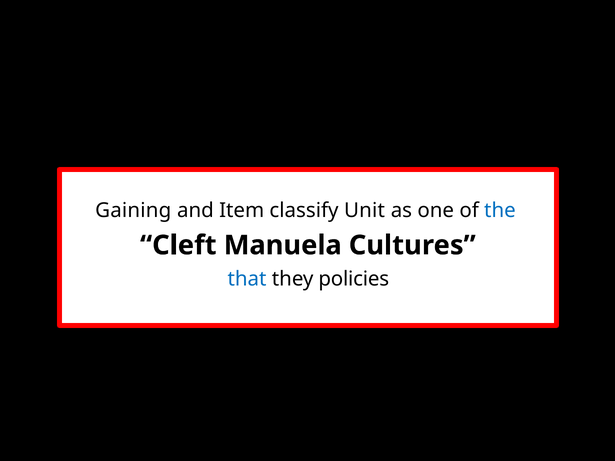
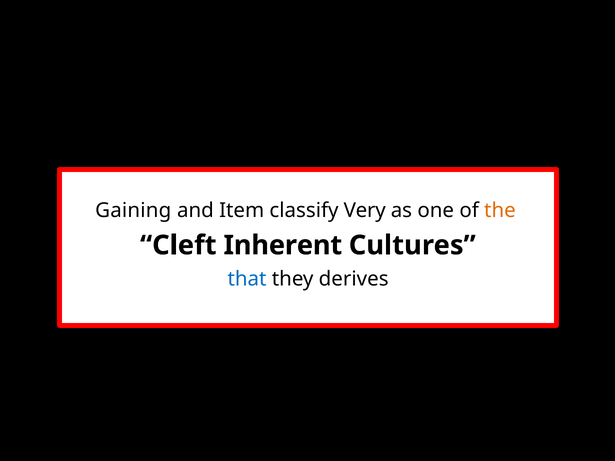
Unit: Unit -> Very
the colour: blue -> orange
Manuela: Manuela -> Inherent
policies: policies -> derives
